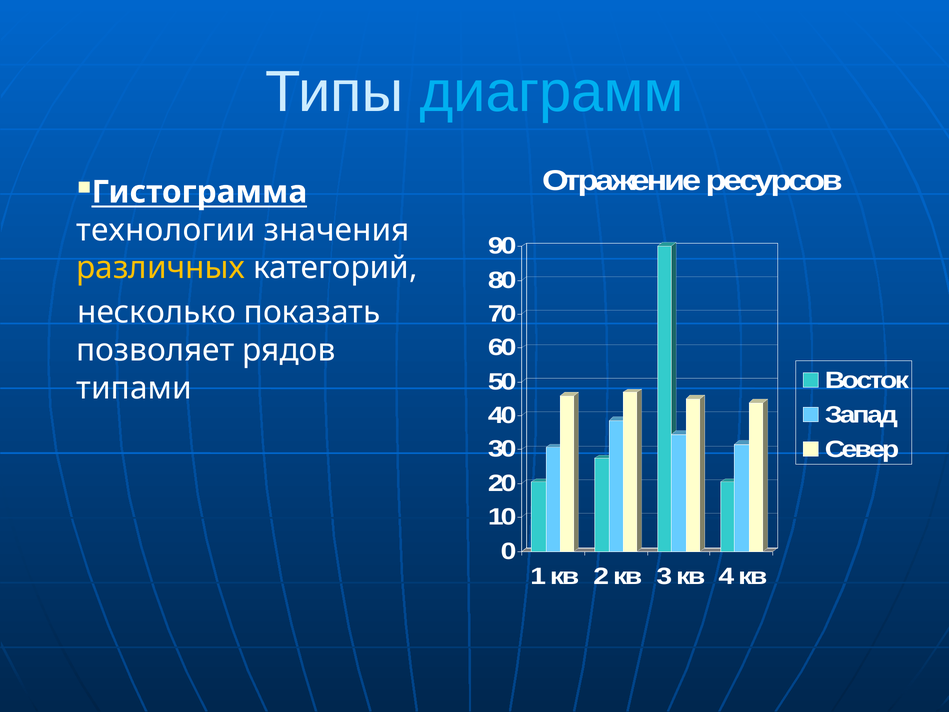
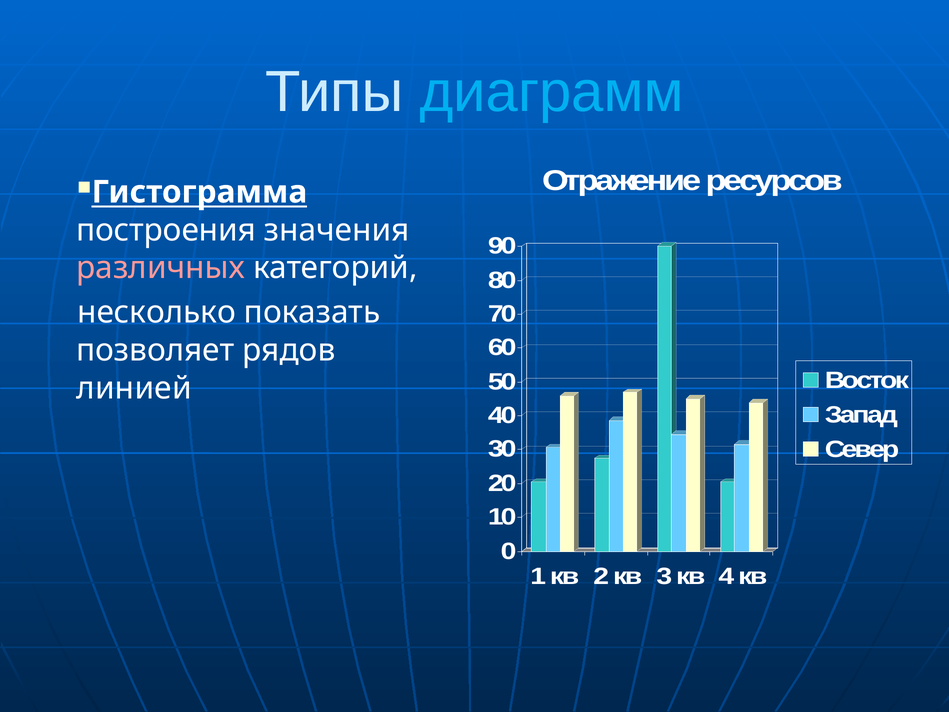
технологии: технологии -> построения
различных colour: yellow -> pink
типами: типами -> линией
